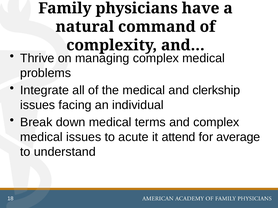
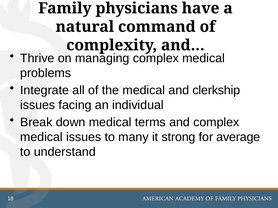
acute: acute -> many
attend: attend -> strong
